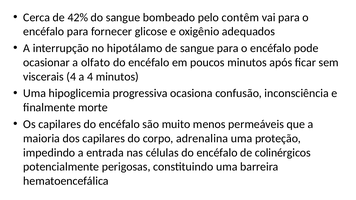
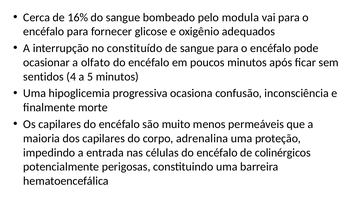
42%: 42% -> 16%
contêm: contêm -> modula
hipotálamo: hipotálamo -> constituído
viscerais: viscerais -> sentidos
a 4: 4 -> 5
